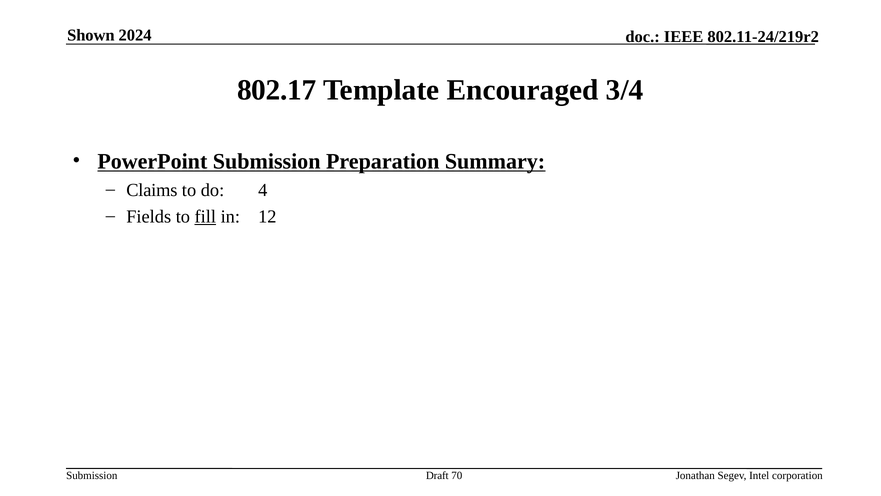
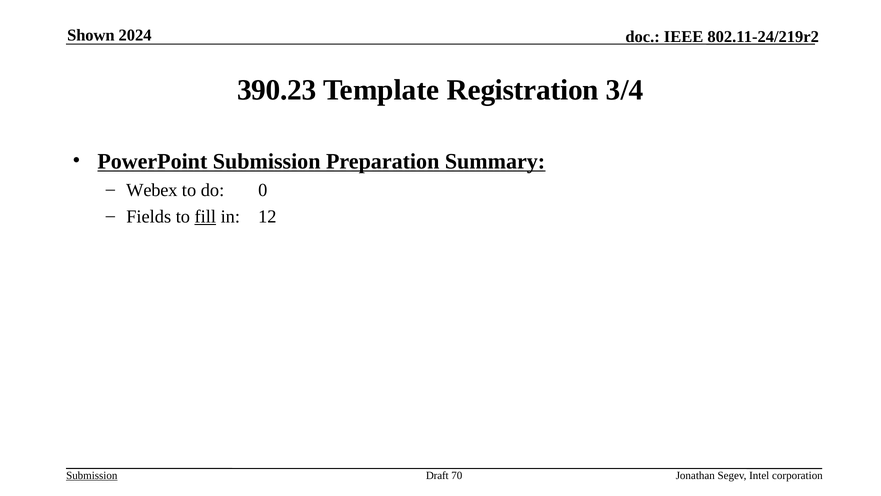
802.17: 802.17 -> 390.23
Encouraged: Encouraged -> Registration
Claims: Claims -> Webex
4: 4 -> 0
Submission at (92, 475) underline: none -> present
